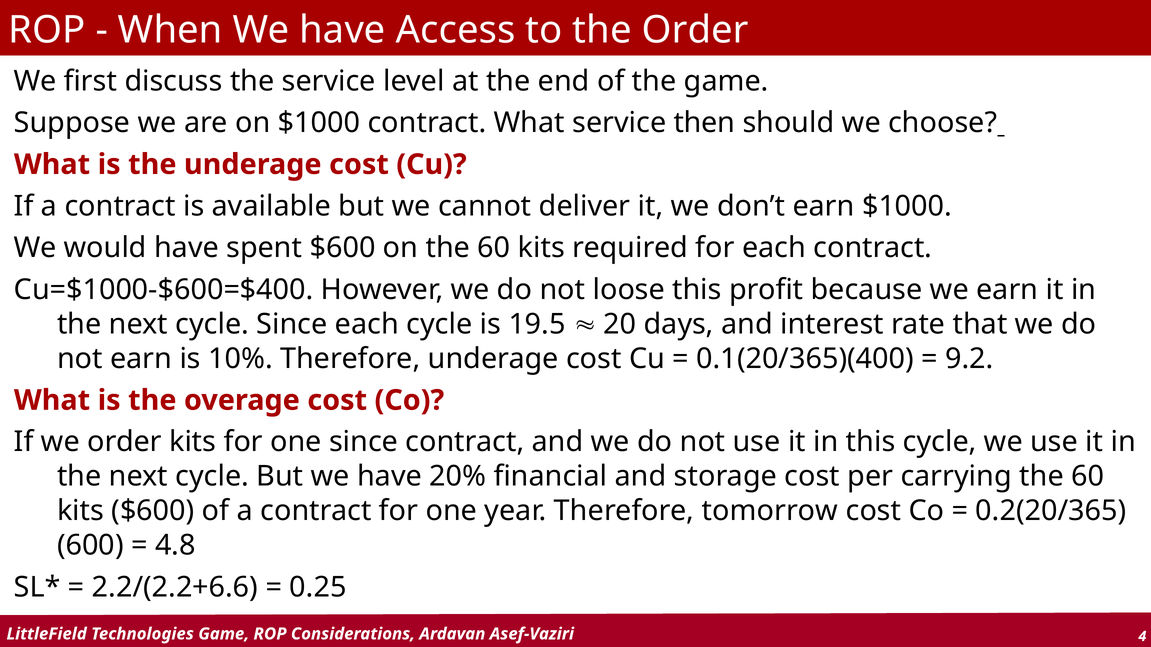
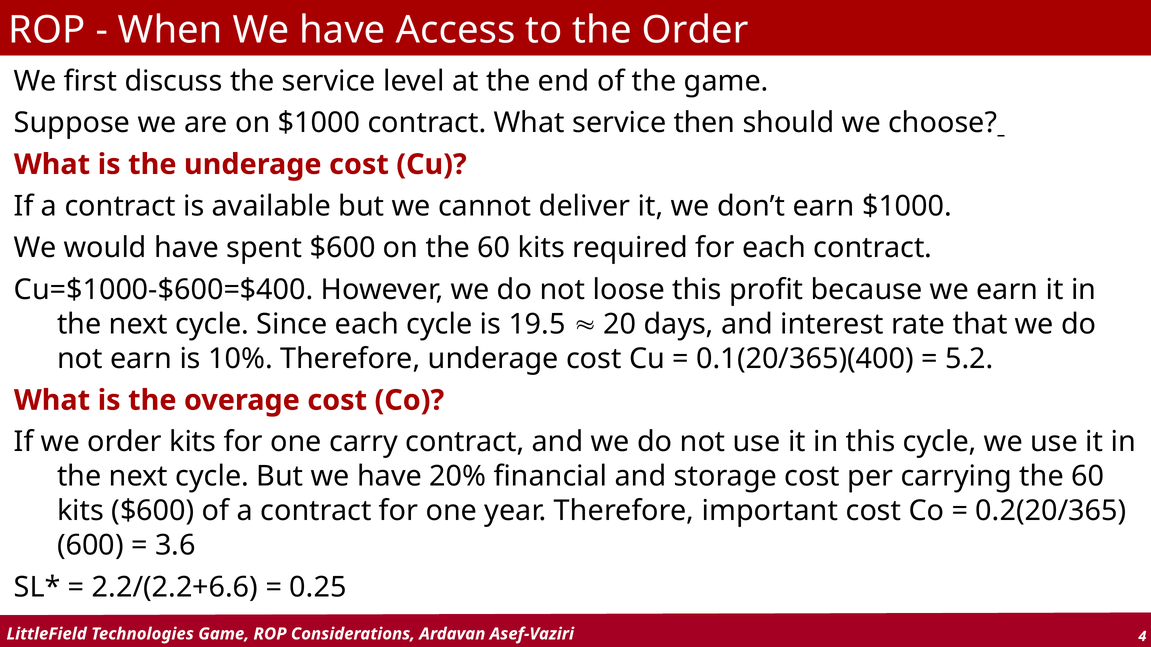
9.2: 9.2 -> 5.2
one since: since -> carry
tomorrow: tomorrow -> important
4.8: 4.8 -> 3.6
